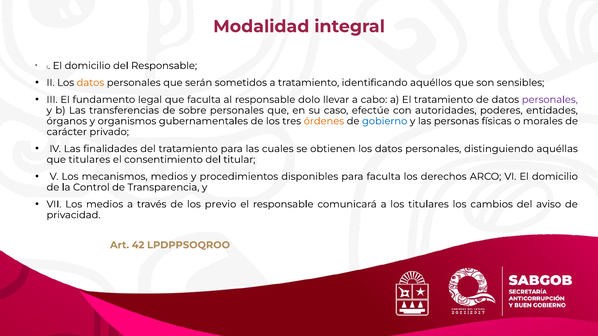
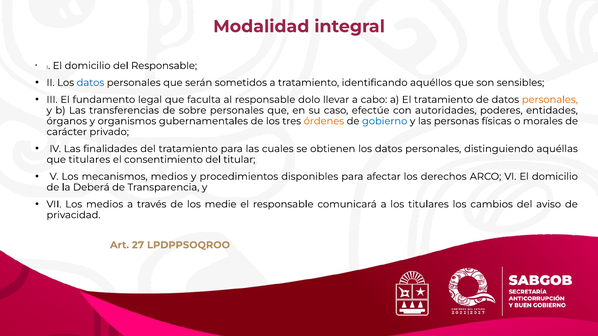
datos at (90, 83) colour: orange -> blue
personales at (550, 100) colour: purple -> orange
para faculta: faculta -> afectar
Control: Control -> Deberá
previo: previo -> medie
42: 42 -> 27
